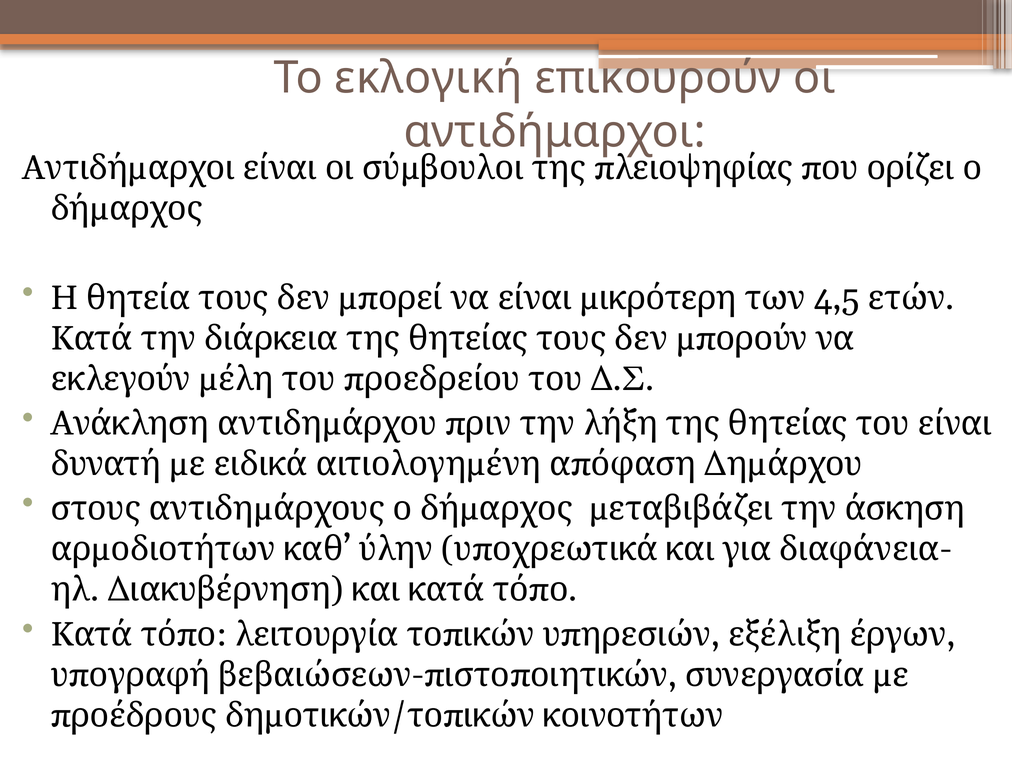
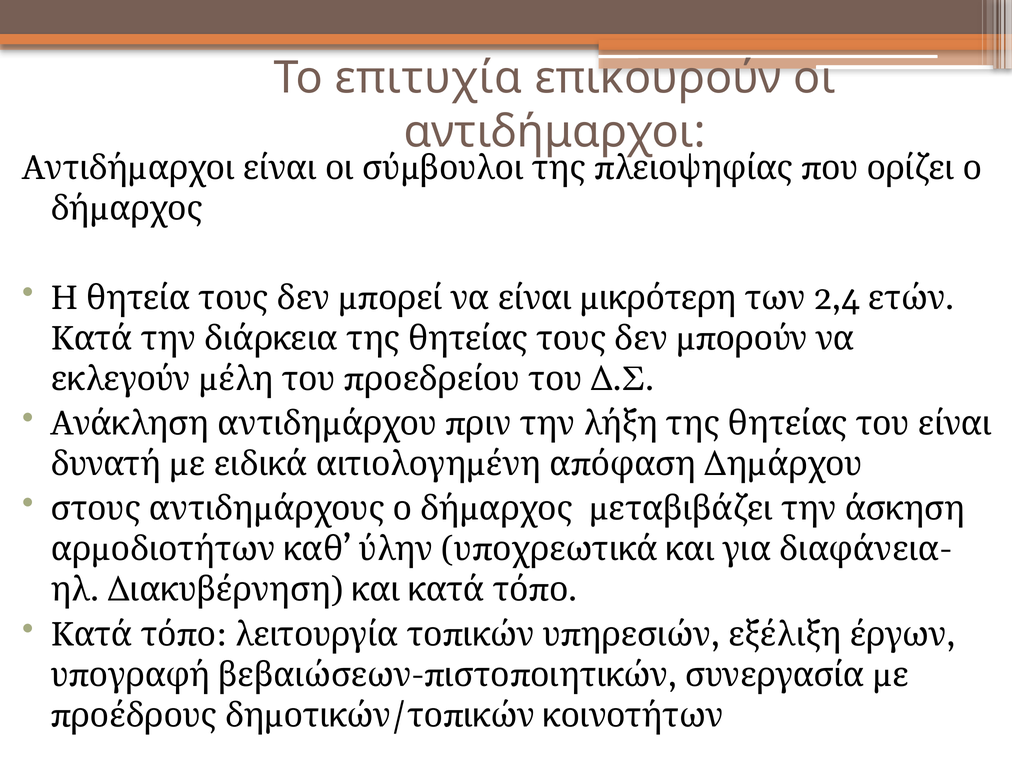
εκλογική: εκλογική -> επιτυχία
4,5: 4,5 -> 2,4
